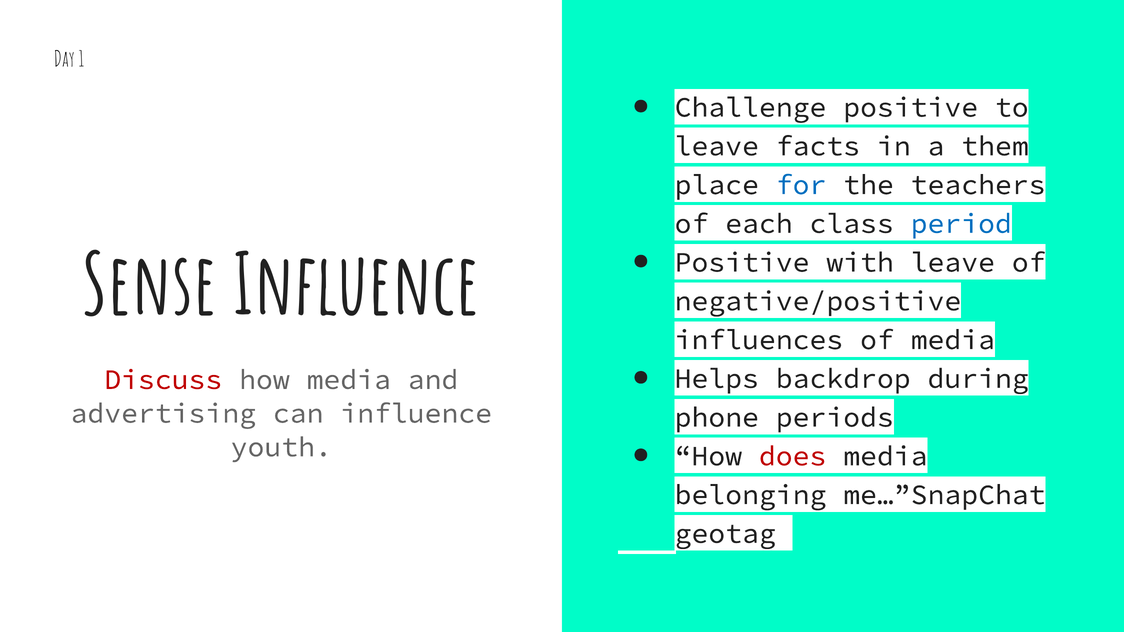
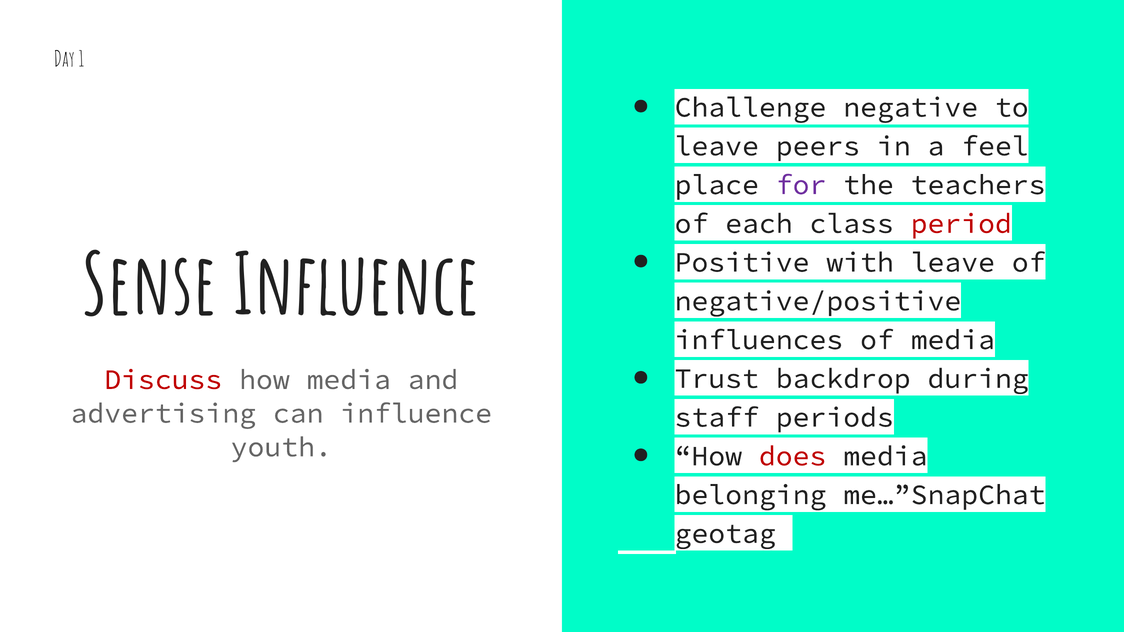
Challenge positive: positive -> negative
facts: facts -> peers
them: them -> feel
for colour: blue -> purple
period colour: blue -> red
Helps: Helps -> Trust
phone: phone -> staff
